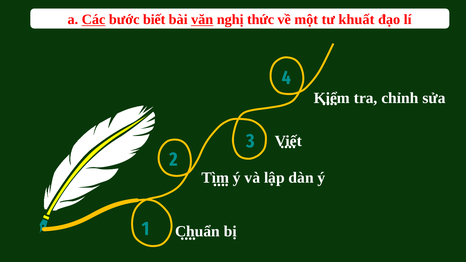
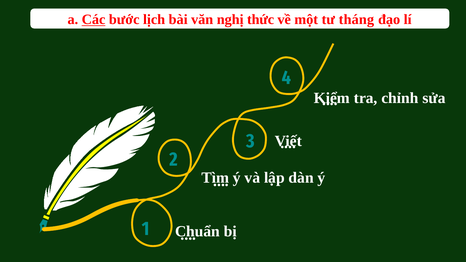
biết: biết -> lịch
văn underline: present -> none
khuất: khuất -> tháng
